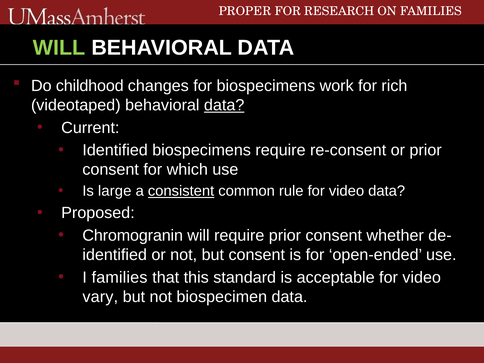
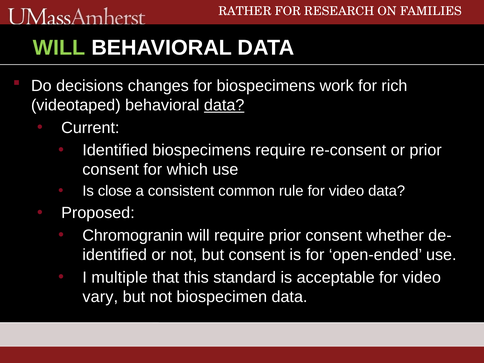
PROPER: PROPER -> RATHER
childhood: childhood -> decisions
large: large -> close
consistent underline: present -> none
I families: families -> multiple
